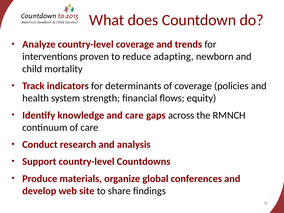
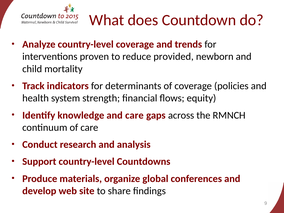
adapting: adapting -> provided
